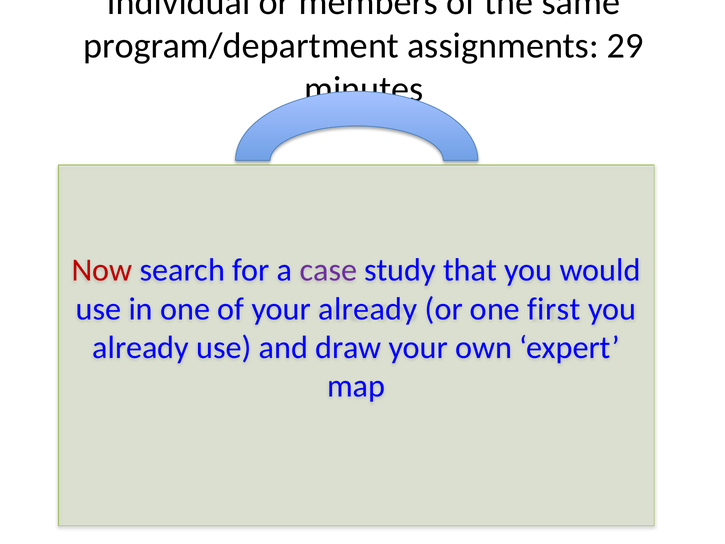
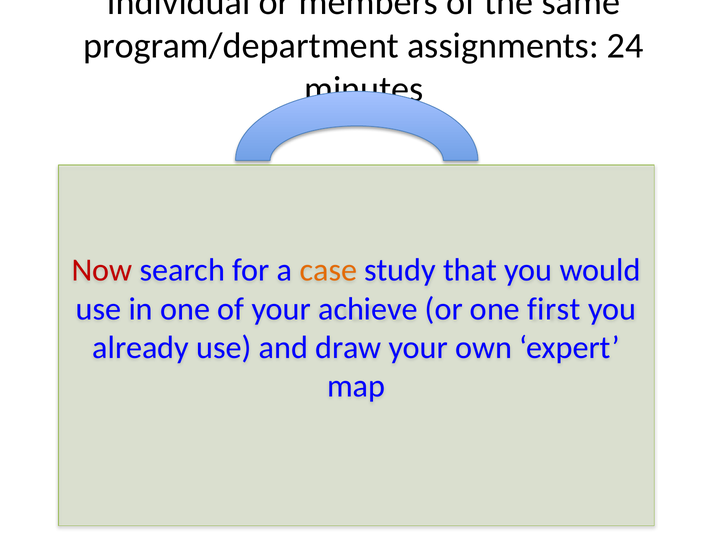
29: 29 -> 24
case colour: purple -> orange
your already: already -> achieve
